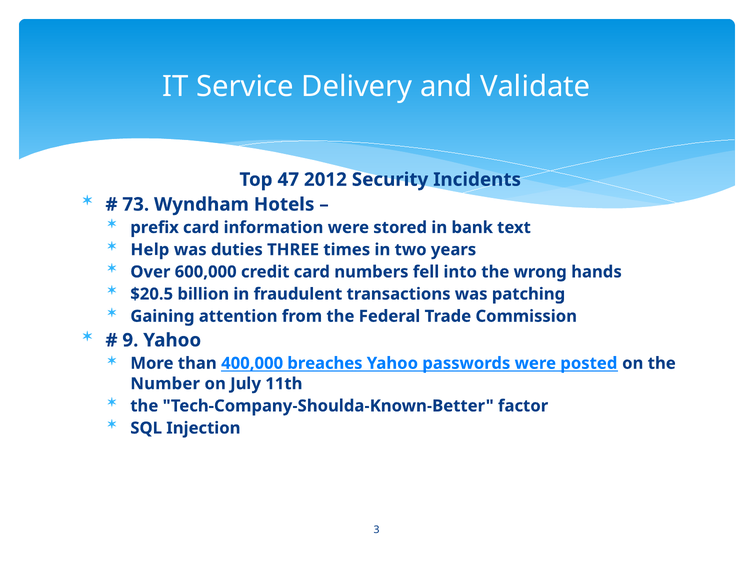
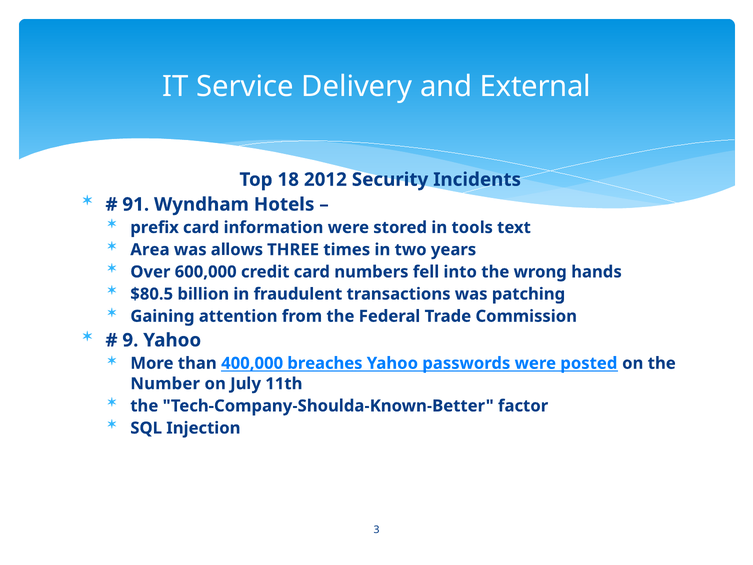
Validate: Validate -> External
47: 47 -> 18
73: 73 -> 91
bank: bank -> tools
Help: Help -> Area
duties: duties -> allows
$20.5: $20.5 -> $80.5
